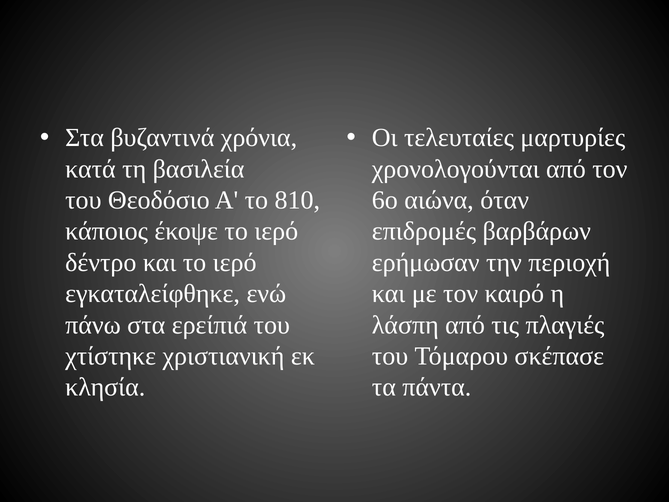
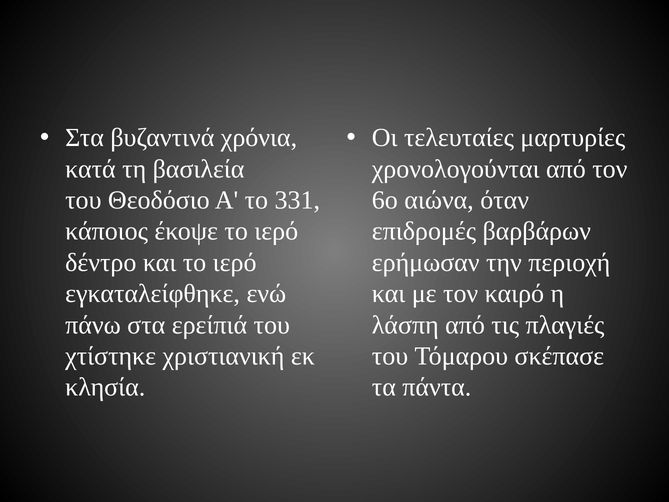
810: 810 -> 331
